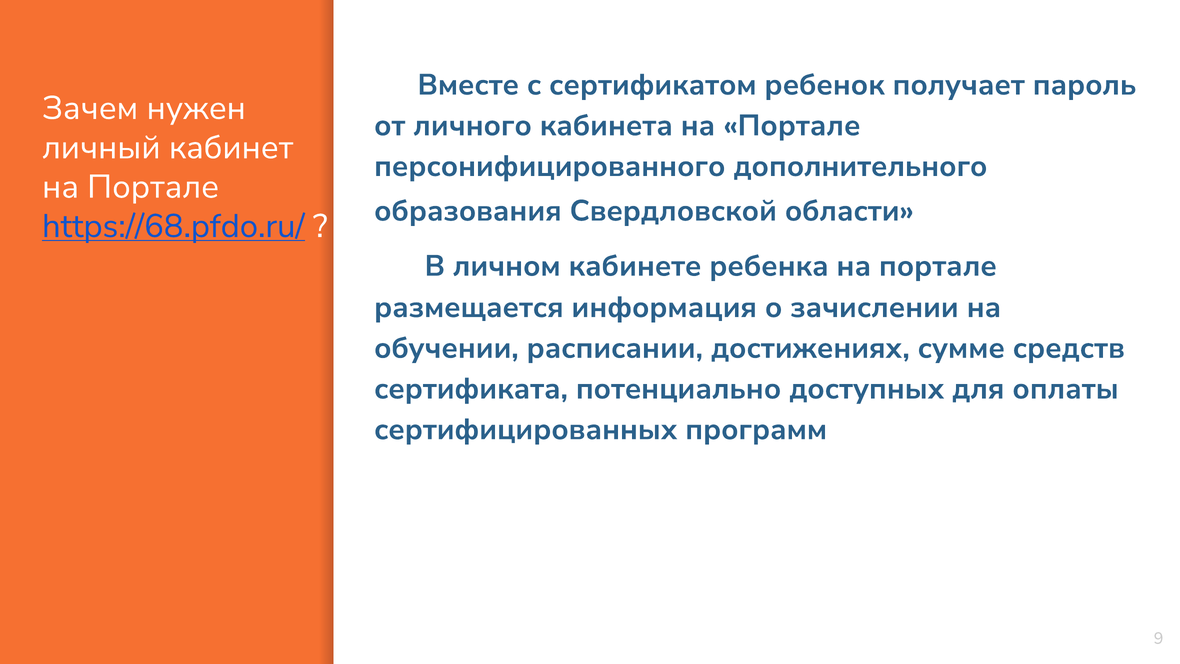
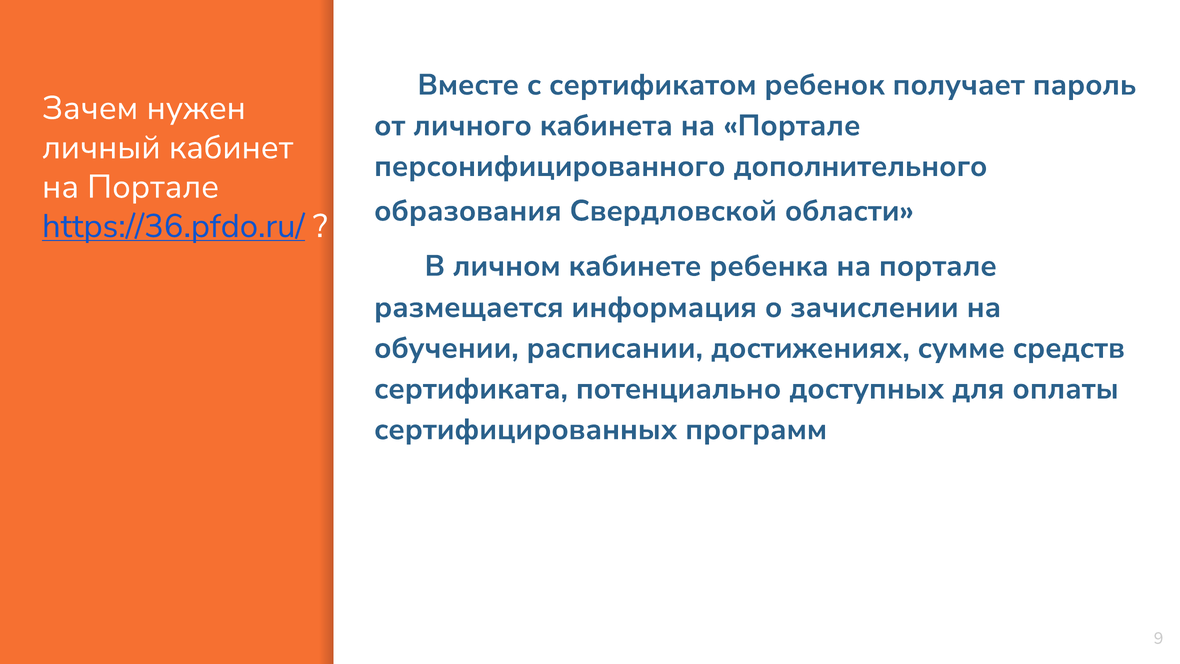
https://68.pfdo.ru/: https://68.pfdo.ru/ -> https://36.pfdo.ru/
